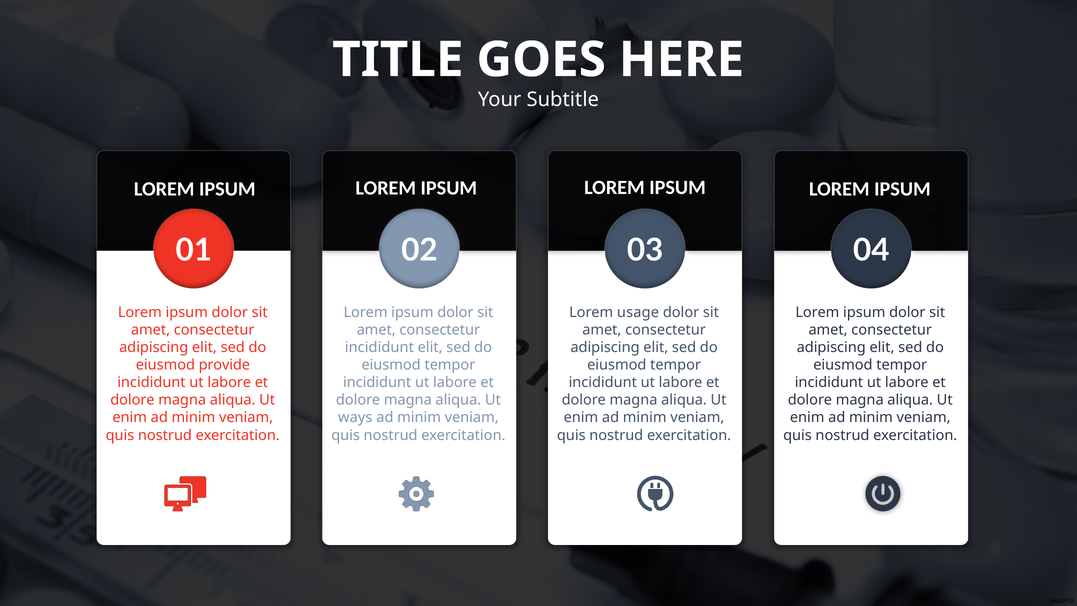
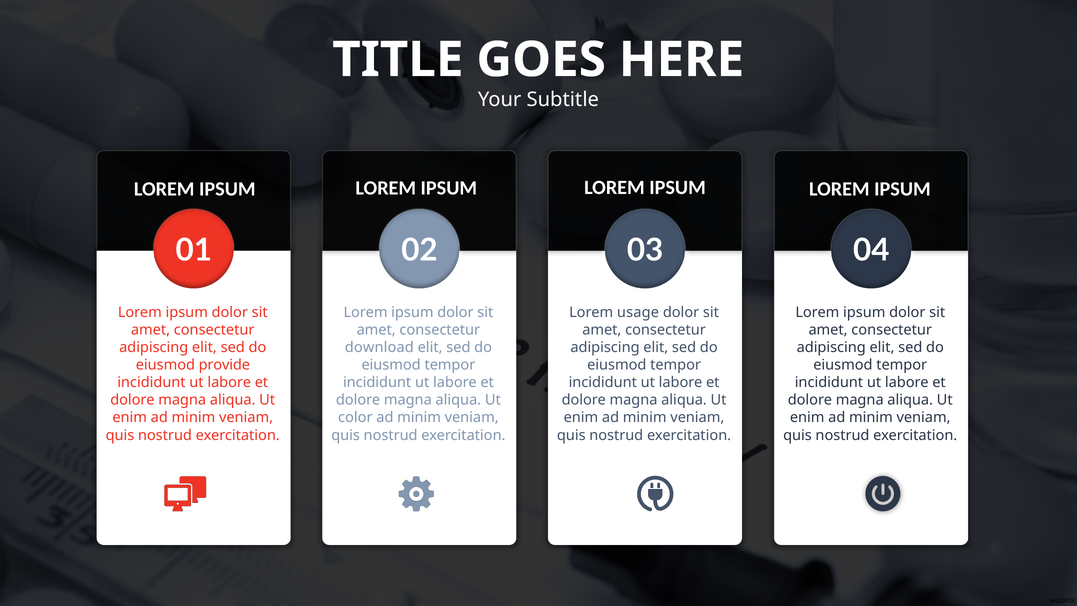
incididunt at (379, 347): incididunt -> download
ways: ways -> color
